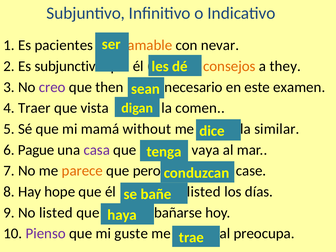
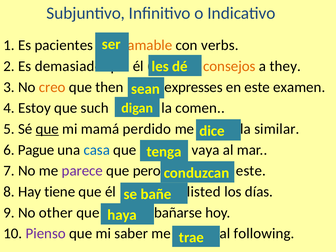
nevar: nevar -> verbs
subjunctive: subjunctive -> demasiado
creo colour: purple -> orange
necesario: necesario -> expresses
4 Traer: Traer -> Estoy
vista: vista -> such
que at (47, 129) underline: none -> present
without: without -> perdido
casa colour: purple -> blue
parece colour: orange -> purple
case at (251, 171): case -> este
hope: hope -> tiene
No listed: listed -> other
guste: guste -> saber
preocupa: preocupa -> following
